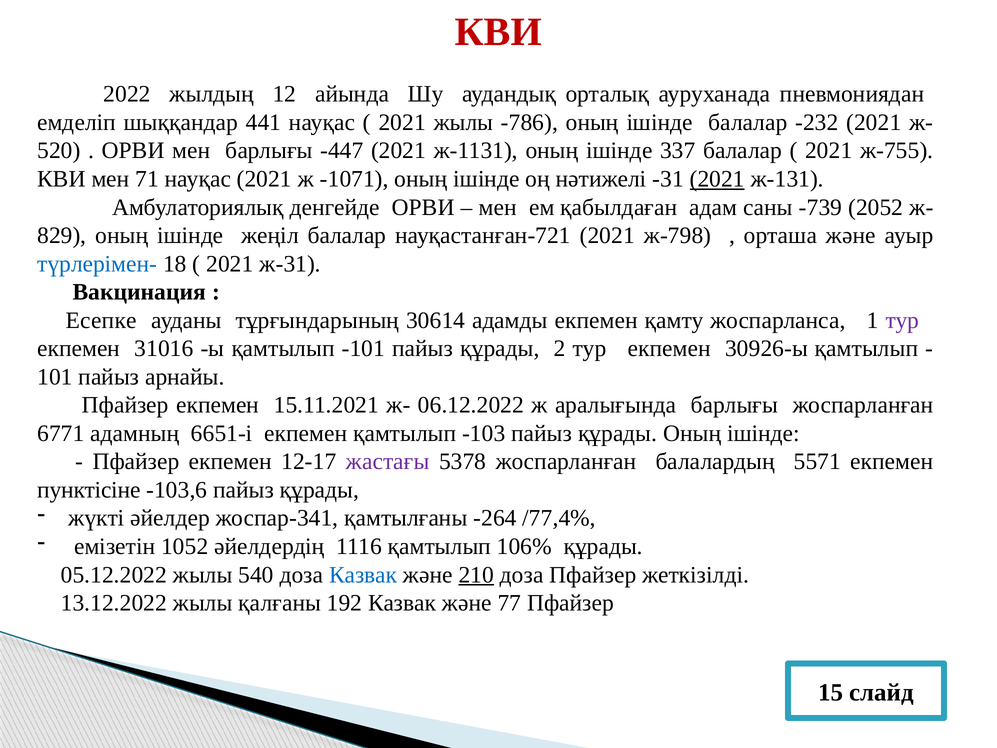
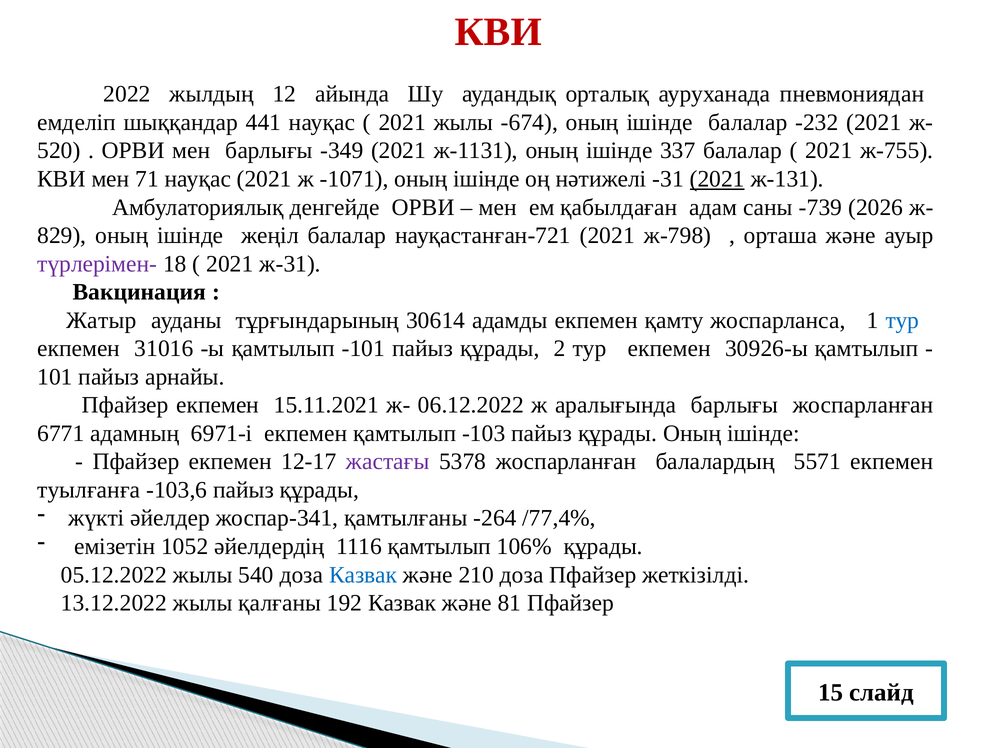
-786: -786 -> -674
-447: -447 -> -349
2052: 2052 -> 2026
түрлерімен- colour: blue -> purple
Есепке: Есепке -> Жатыр
тур at (902, 320) colour: purple -> blue
6651-і: 6651-і -> 6971-і
пунктісіне: пунктісіне -> туылғанға
210 underline: present -> none
77: 77 -> 81
